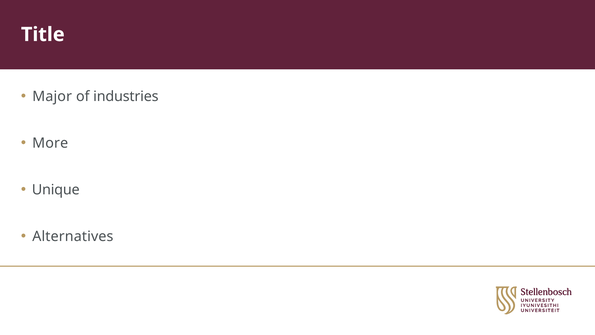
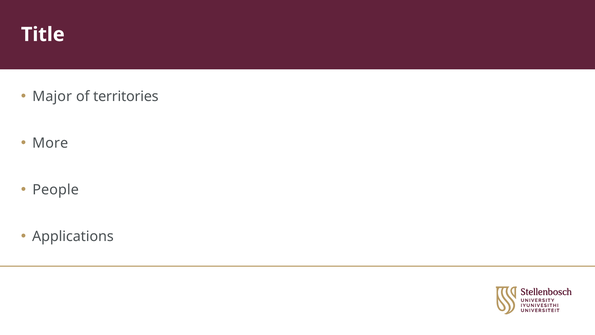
industries: industries -> territories
Unique: Unique -> People
Alternatives: Alternatives -> Applications
